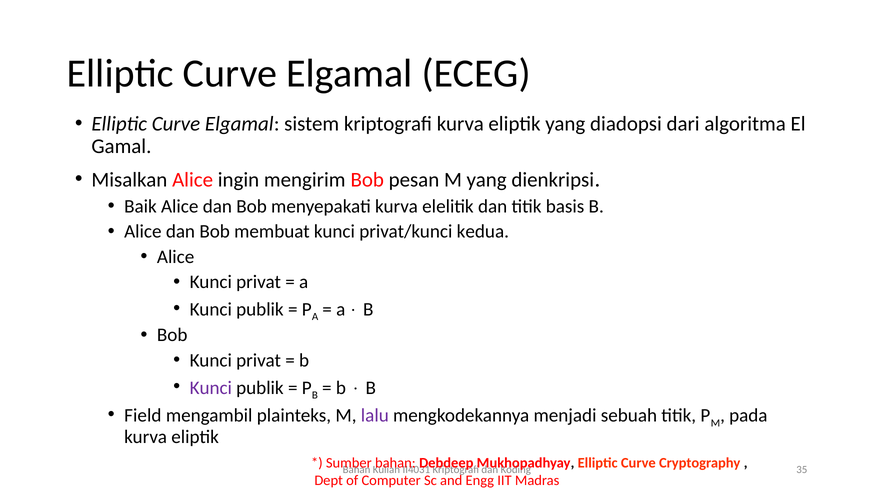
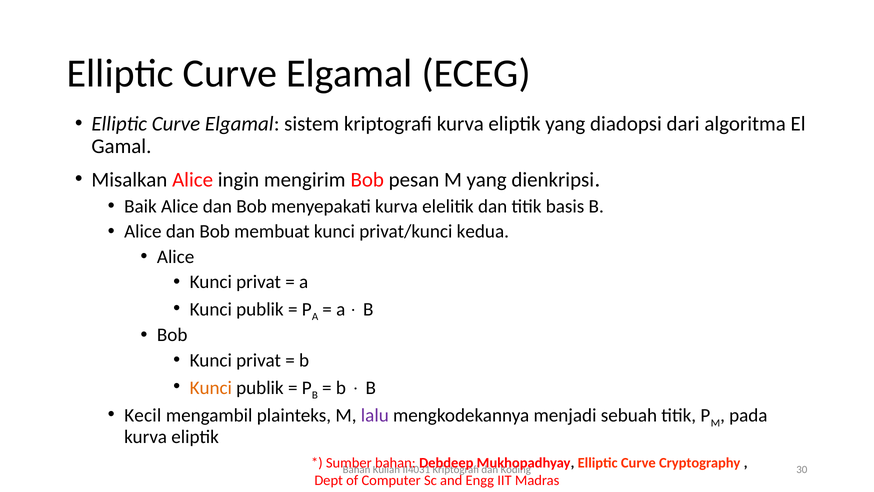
Kunci at (211, 387) colour: purple -> orange
Field: Field -> Kecil
35: 35 -> 30
